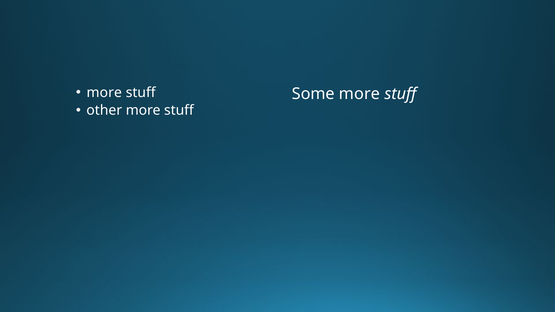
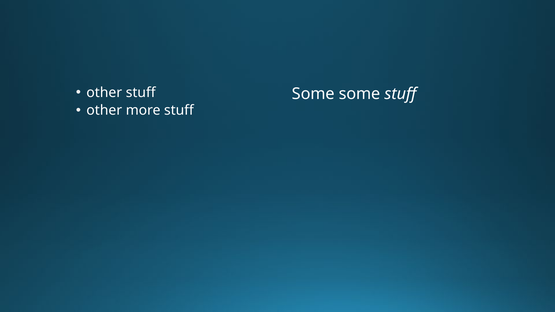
more at (104, 93): more -> other
Some more: more -> some
